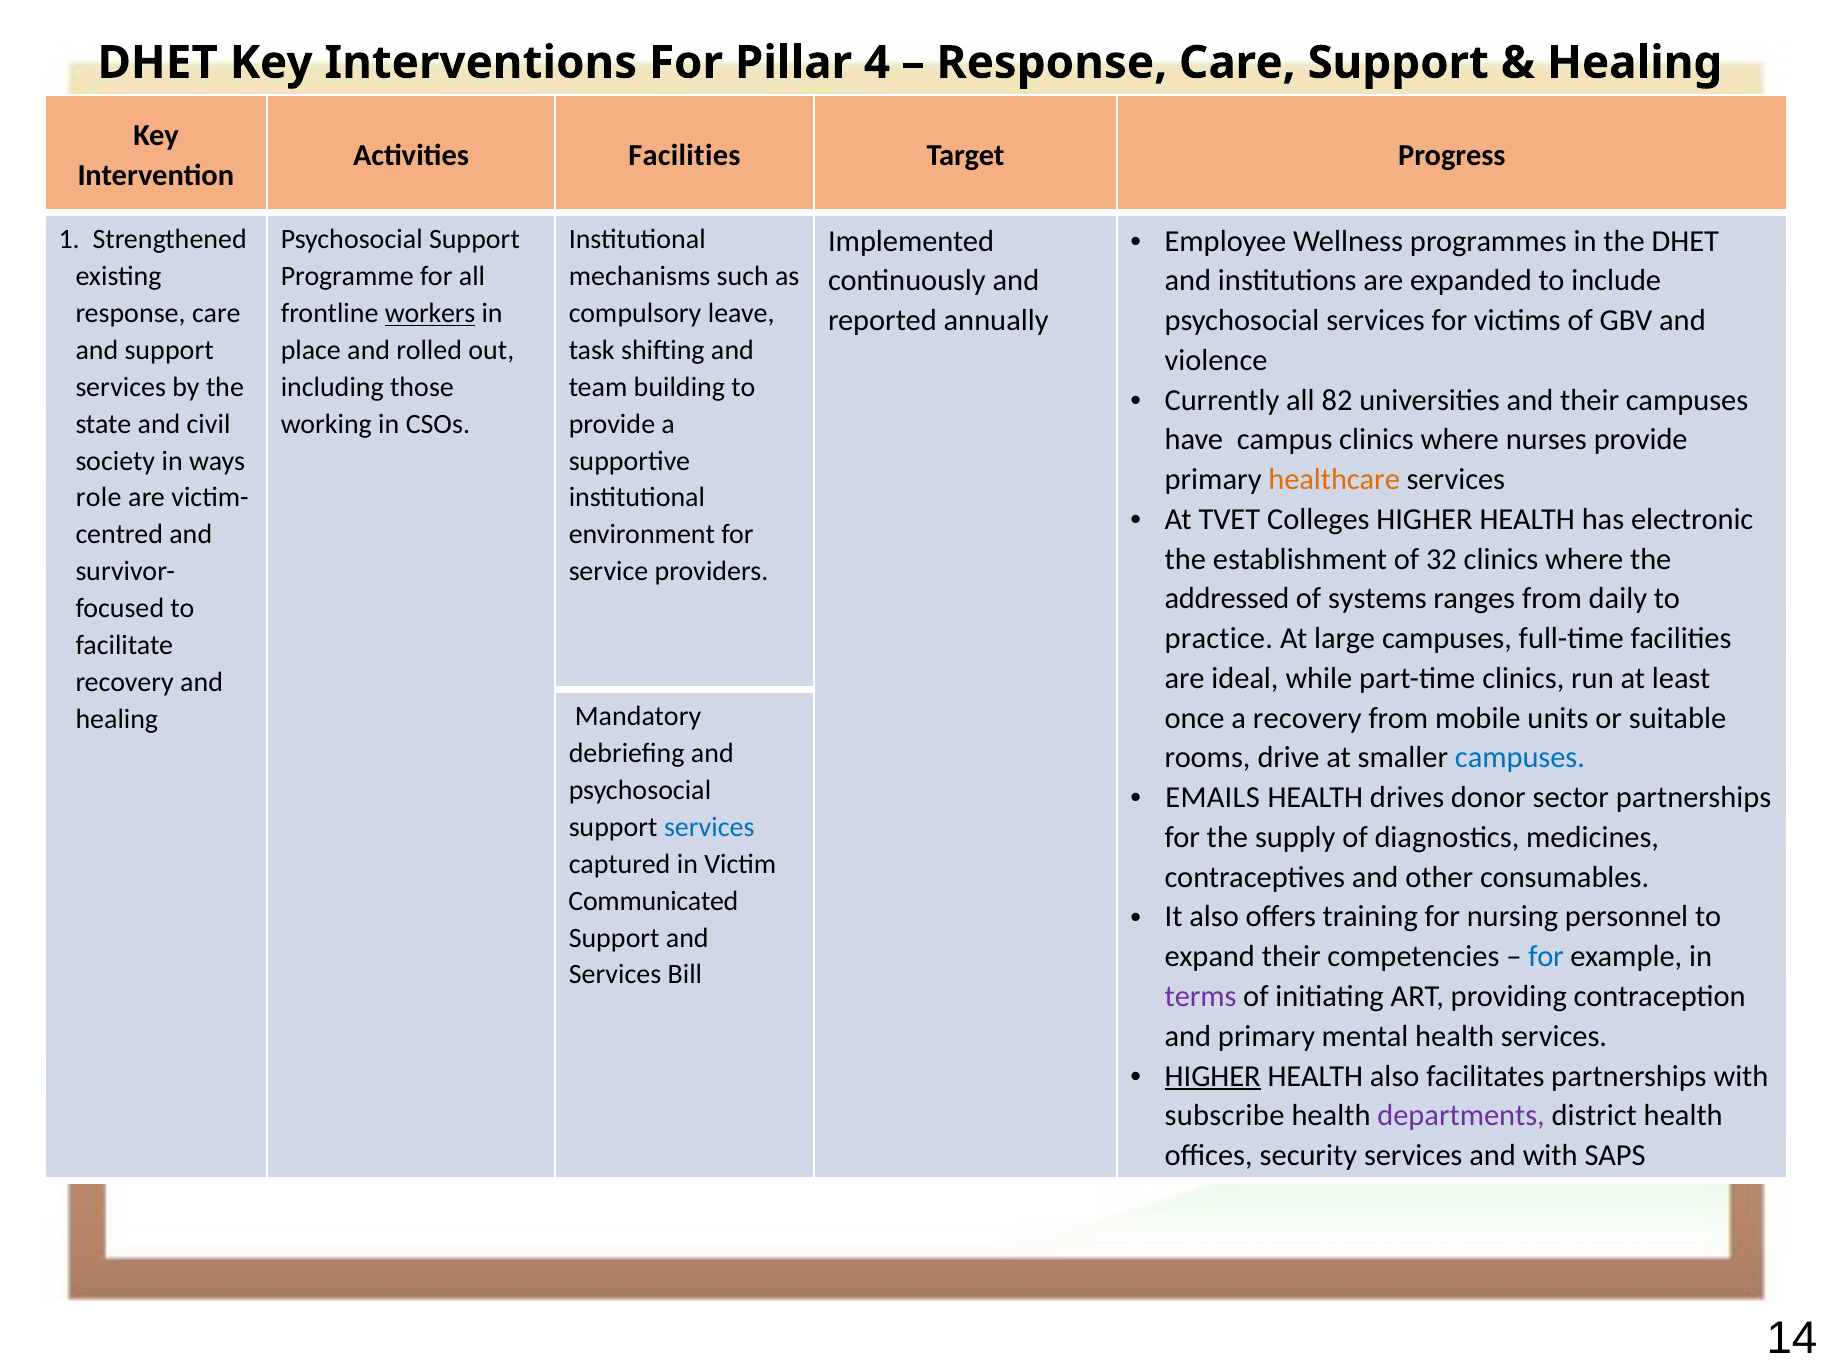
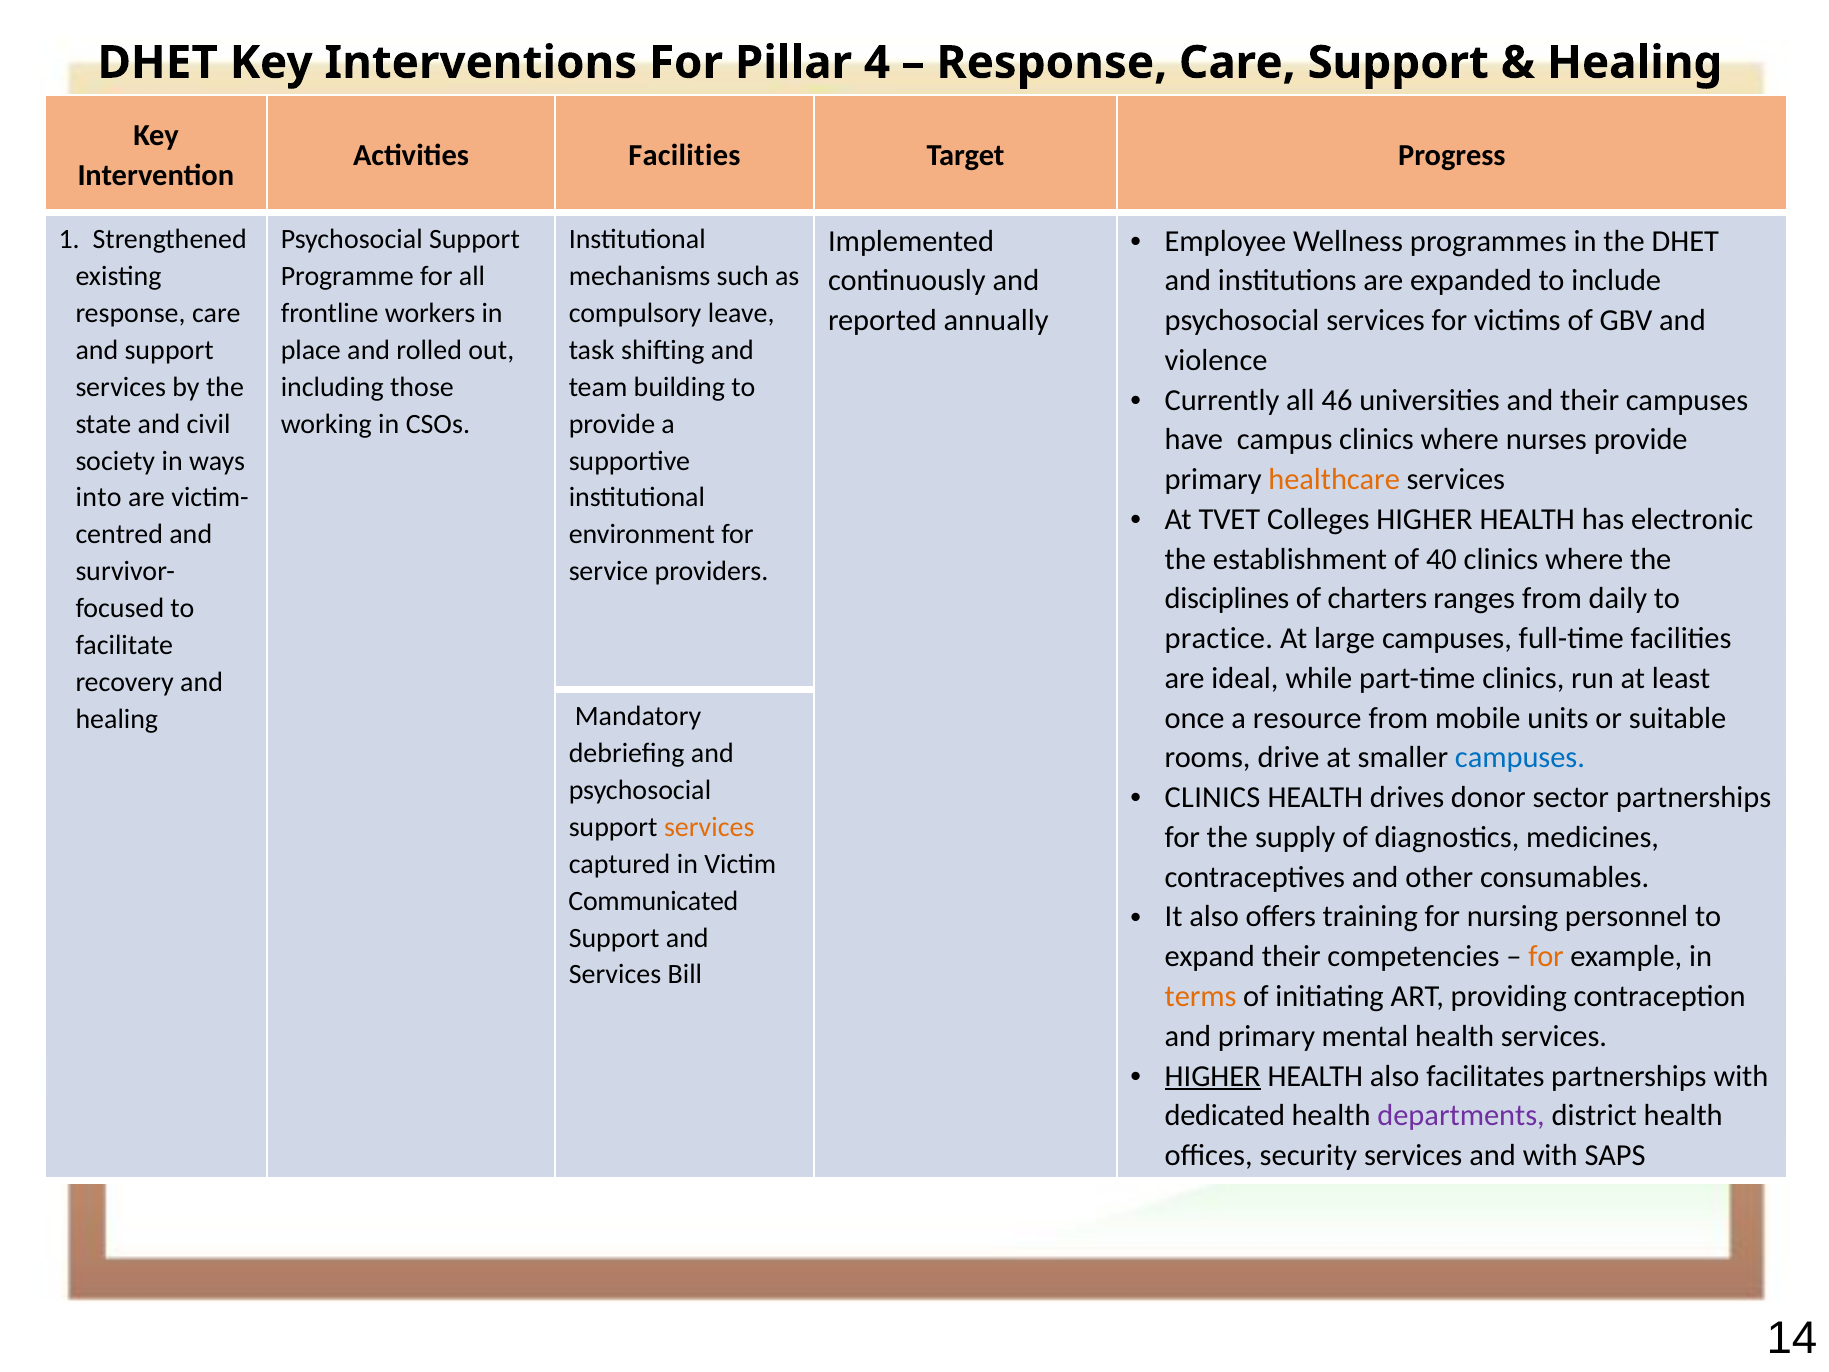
workers underline: present -> none
82: 82 -> 46
role: role -> into
32: 32 -> 40
addressed: addressed -> disciplines
systems: systems -> charters
a recovery: recovery -> resource
EMAILS at (1213, 798): EMAILS -> CLINICS
services at (709, 827) colour: blue -> orange
for at (1546, 957) colour: blue -> orange
terms colour: purple -> orange
subscribe: subscribe -> dedicated
